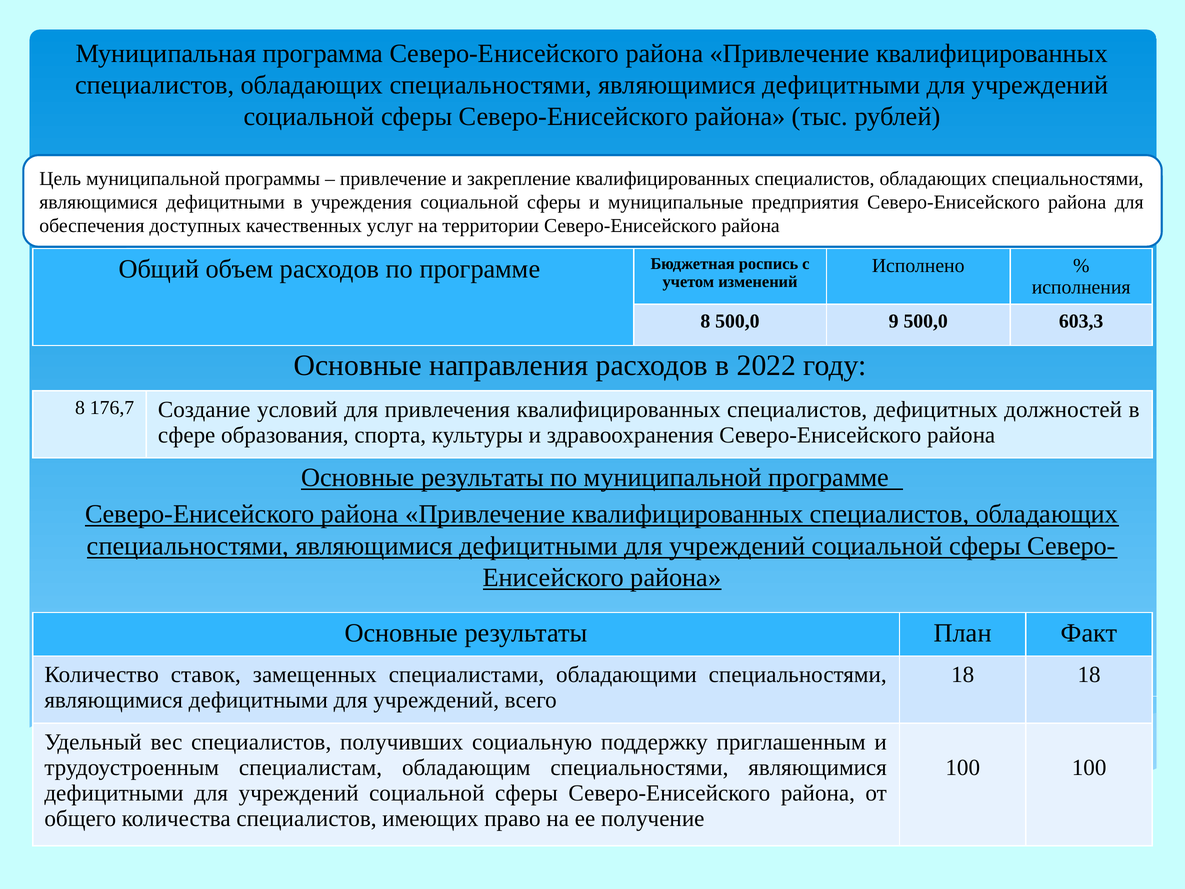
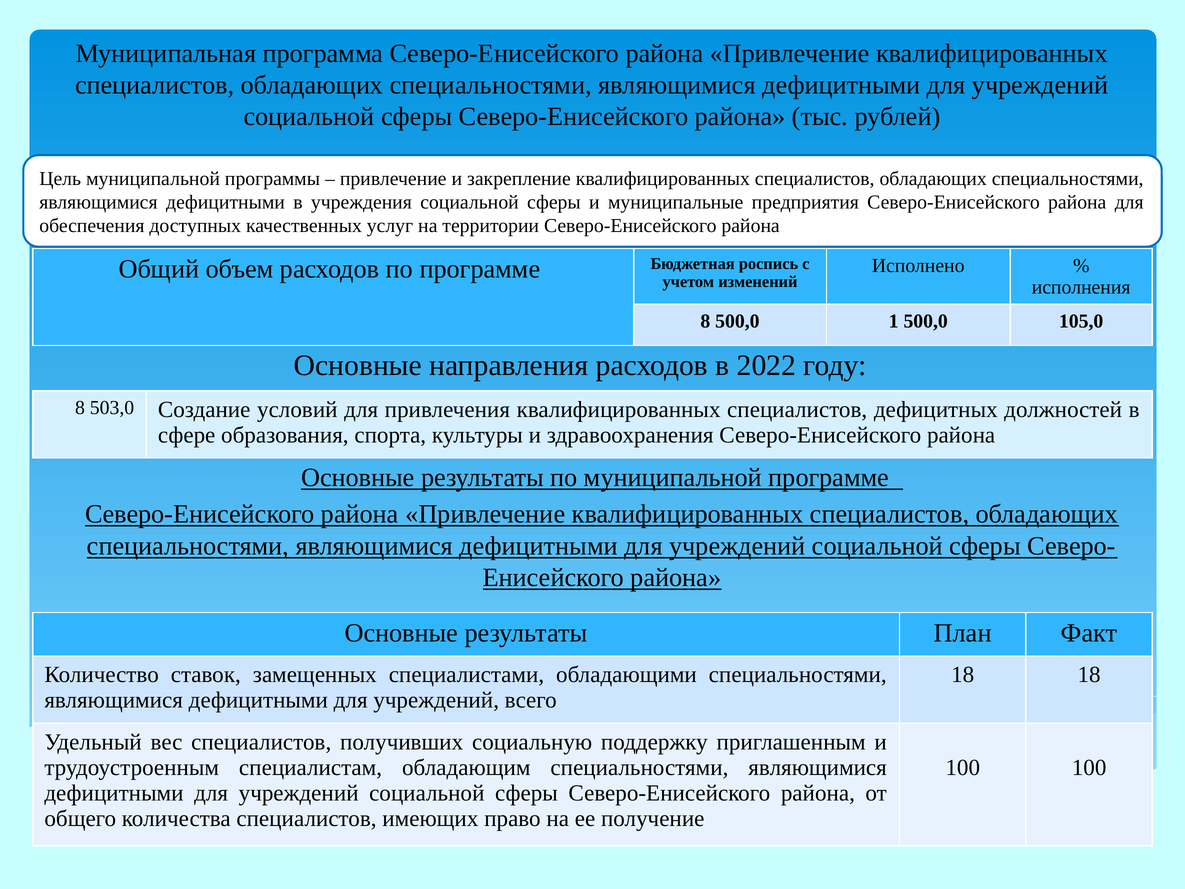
9: 9 -> 1
603,3: 603,3 -> 105,0
176,7: 176,7 -> 503,0
